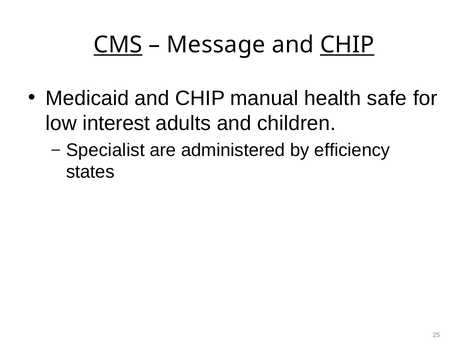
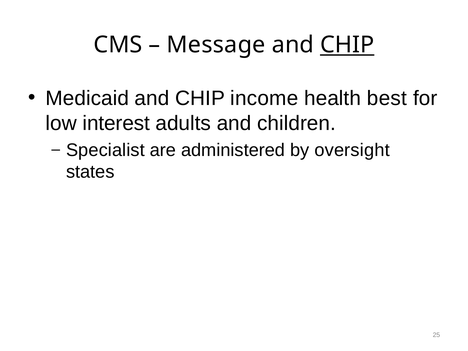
CMS underline: present -> none
manual: manual -> income
safe: safe -> best
efficiency: efficiency -> oversight
